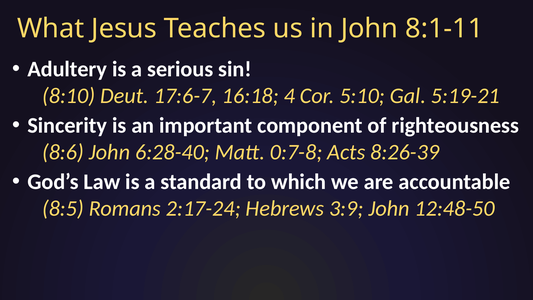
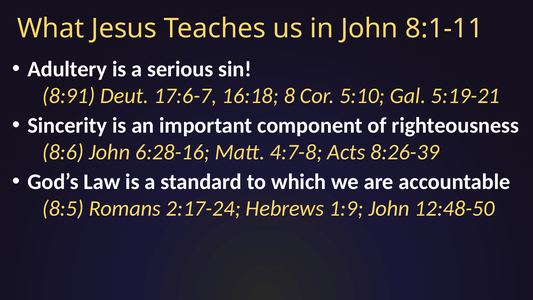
8:10: 8:10 -> 8:91
4: 4 -> 8
6:28-40: 6:28-40 -> 6:28-16
0:7-8: 0:7-8 -> 4:7-8
3:9: 3:9 -> 1:9
